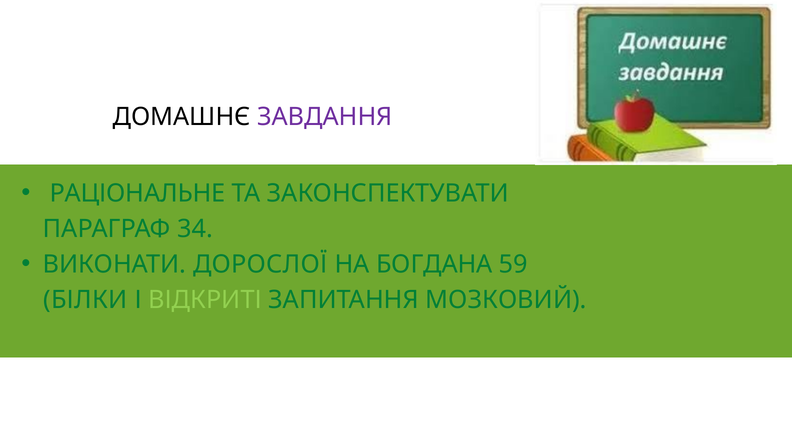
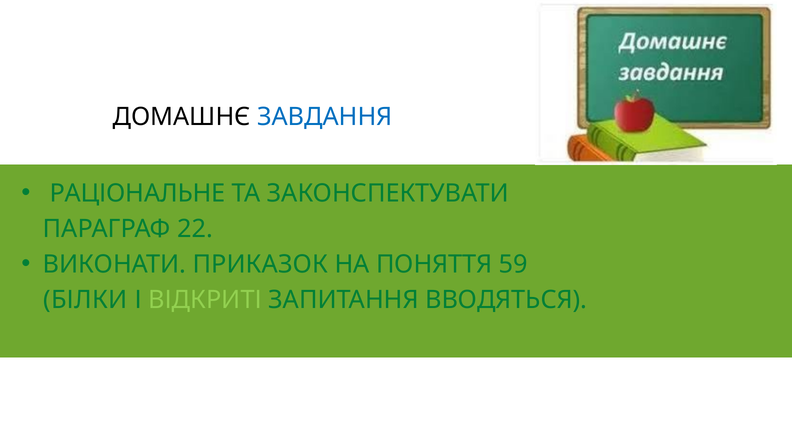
ЗАВДАННЯ colour: purple -> blue
34: 34 -> 22
ДОРОСЛОЇ: ДОРОСЛОЇ -> ПРИКАЗОК
БОГДАНА: БОГДАНА -> ПОНЯТТЯ
МОЗКОВИЙ: МОЗКОВИЙ -> ВВОДЯТЬСЯ
